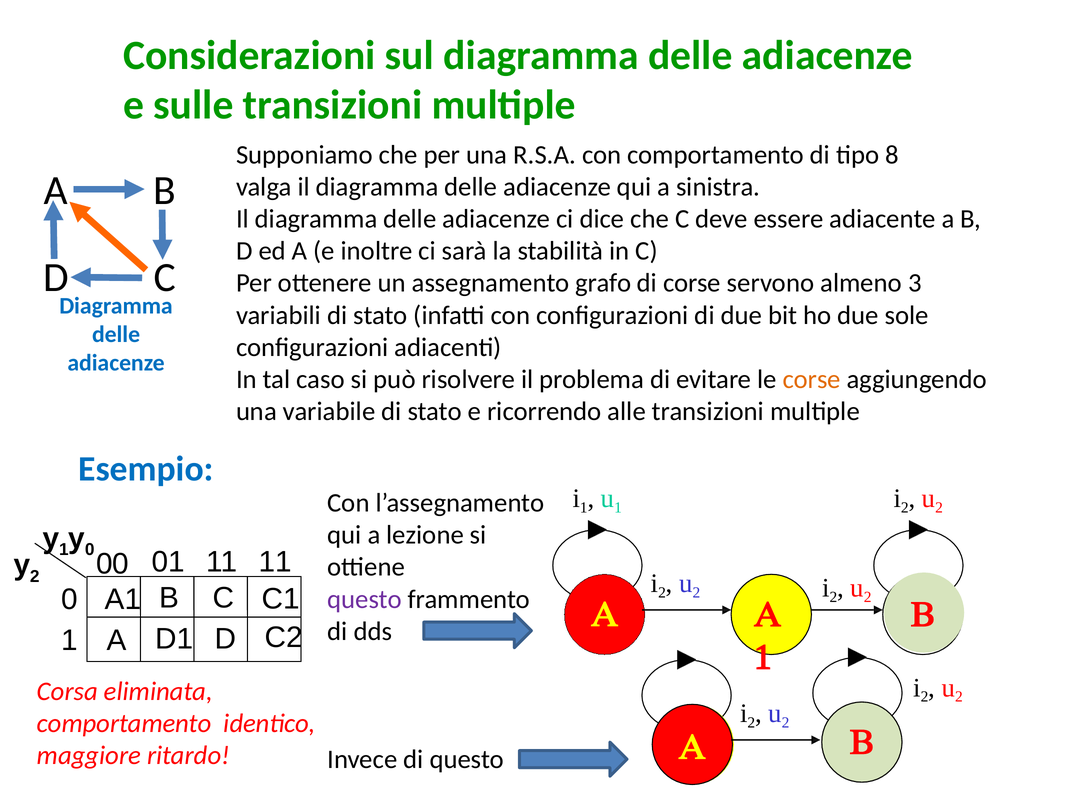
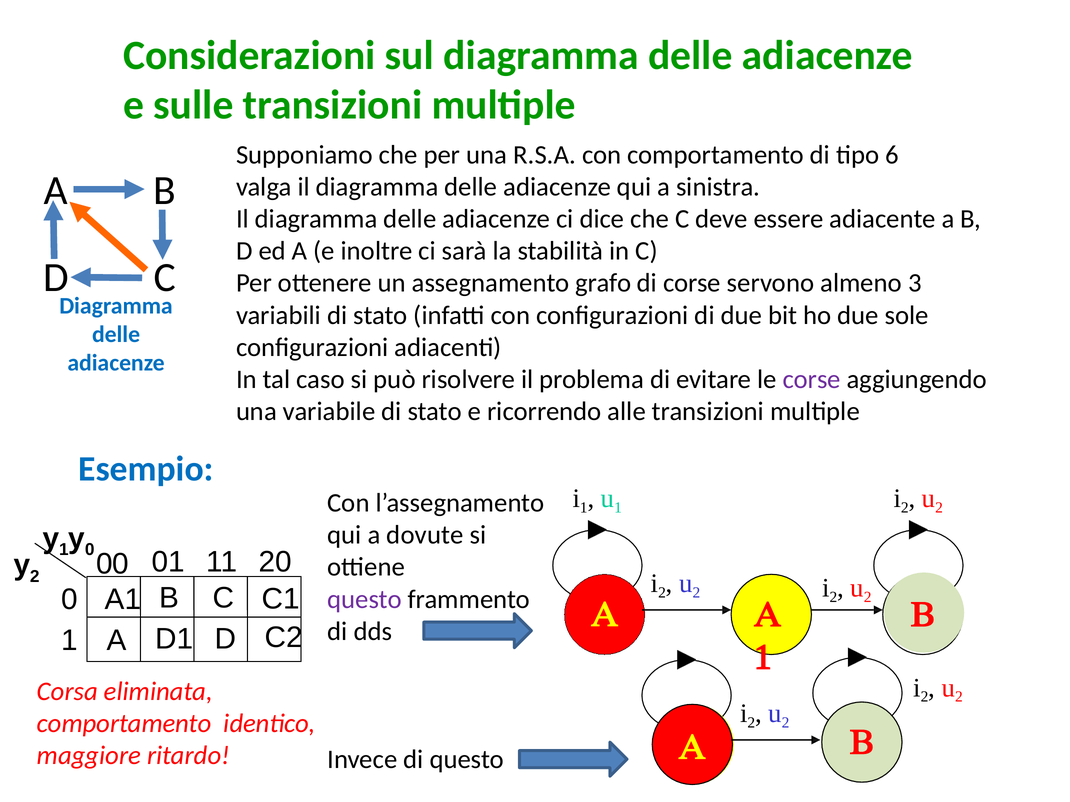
8: 8 -> 6
corse at (812, 380) colour: orange -> purple
lezione: lezione -> dovute
11 11: 11 -> 20
